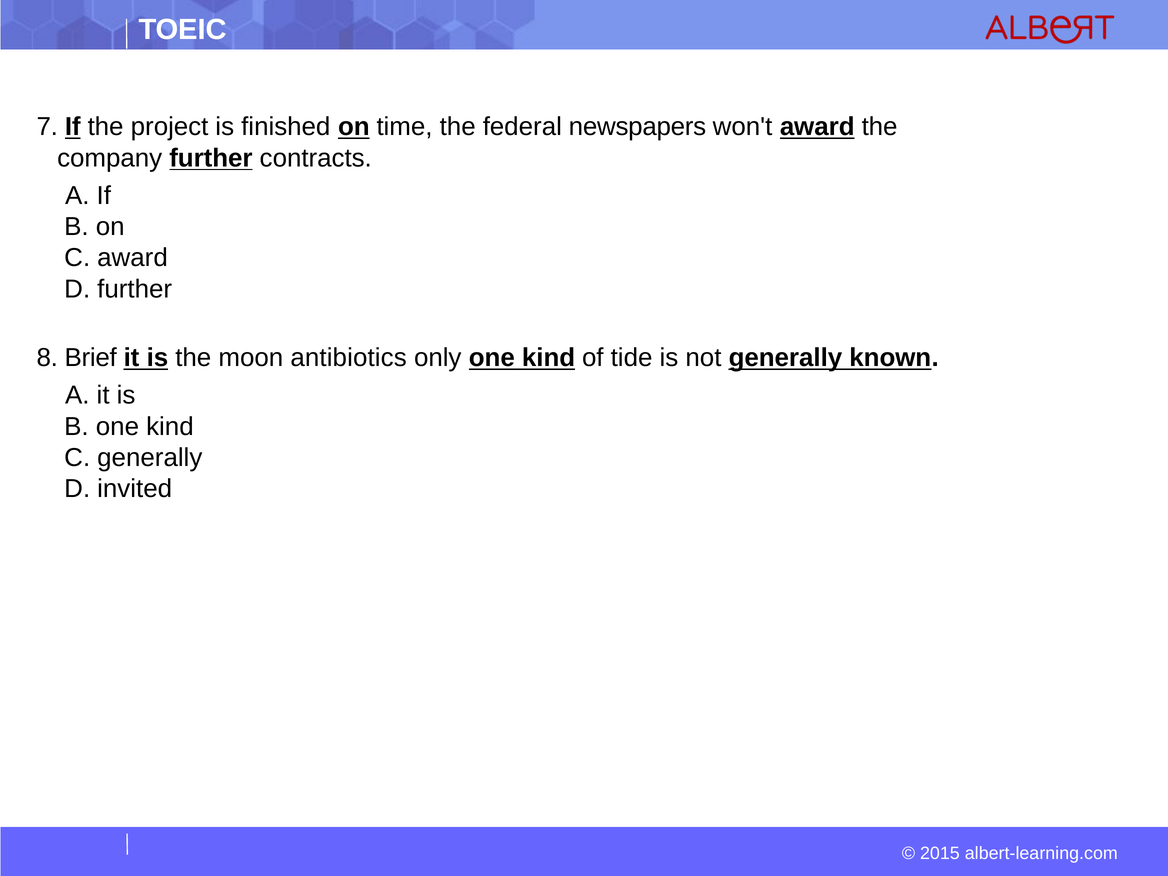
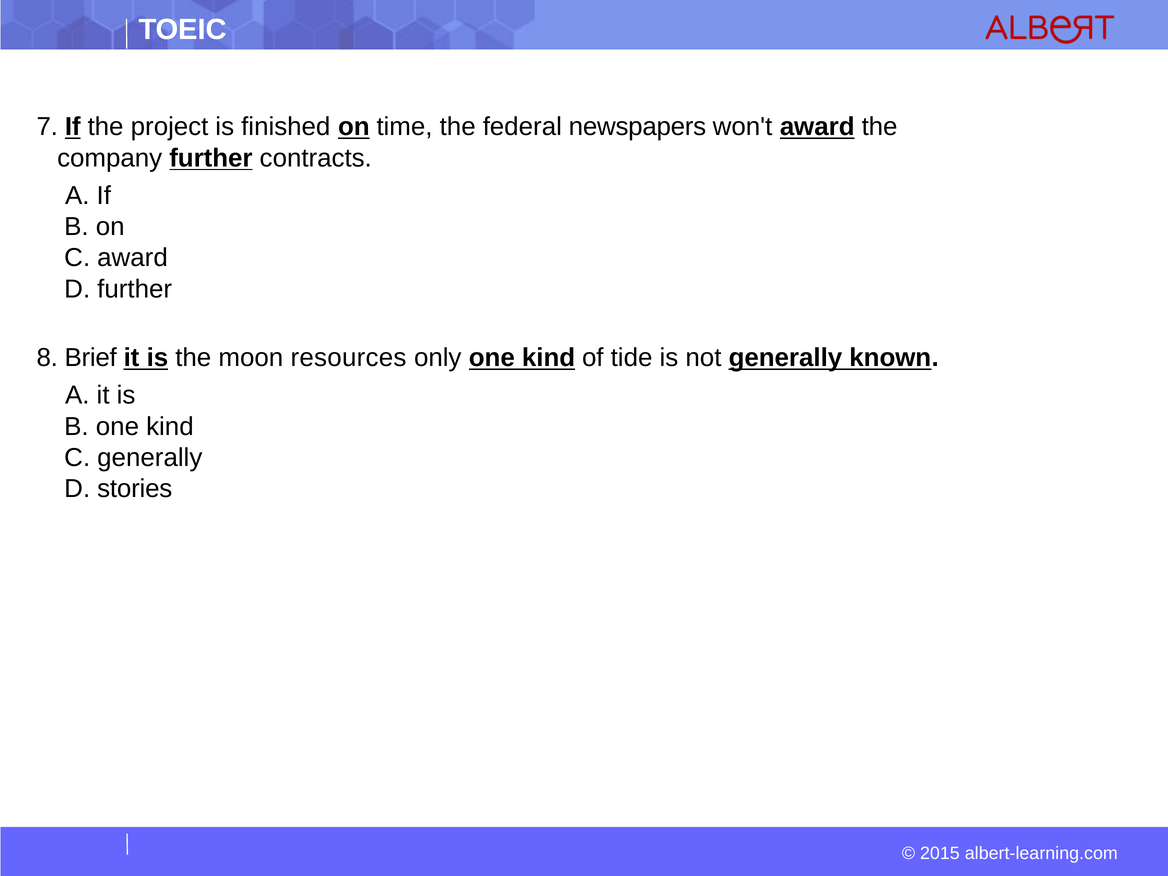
antibiotics: antibiotics -> resources
invited: invited -> stories
